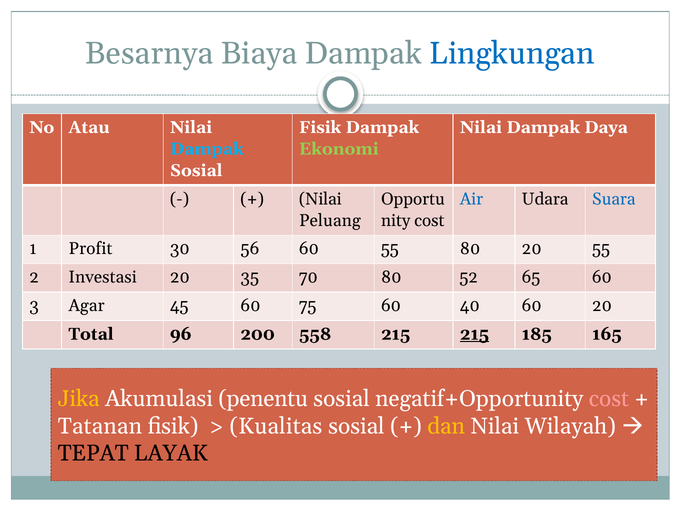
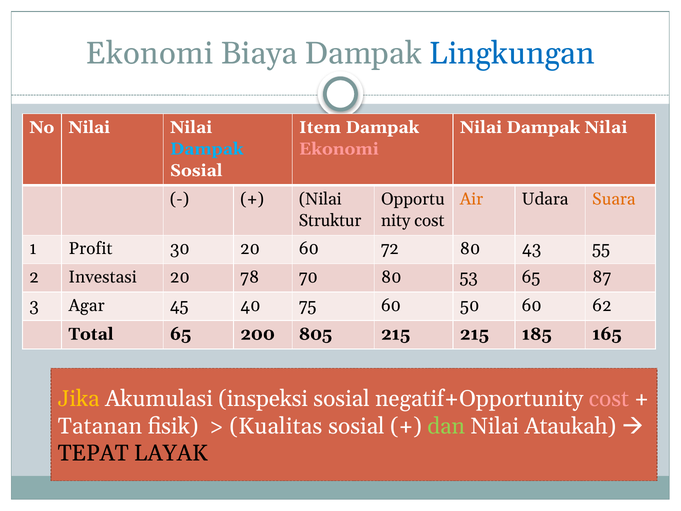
Besarnya at (149, 54): Besarnya -> Ekonomi
No Atau: Atau -> Nilai
Fisik at (320, 127): Fisik -> Item
Dampak Daya: Daya -> Nilai
Ekonomi at (339, 149) colour: light green -> pink
Air colour: blue -> orange
Suara colour: blue -> orange
Peluang: Peluang -> Struktur
30 56: 56 -> 20
60 55: 55 -> 72
80 20: 20 -> 43
35: 35 -> 78
52: 52 -> 53
65 60: 60 -> 87
45 60: 60 -> 40
40: 40 -> 50
60 20: 20 -> 62
Total 96: 96 -> 65
558: 558 -> 805
215 at (474, 334) underline: present -> none
penentu: penentu -> inspeksi
dan colour: yellow -> light green
Wilayah: Wilayah -> Ataukah
